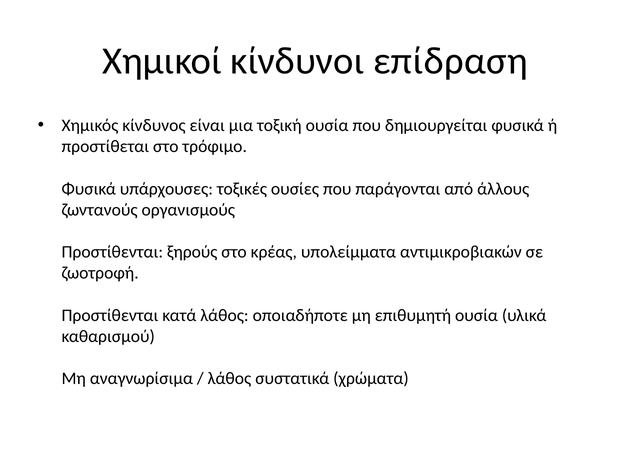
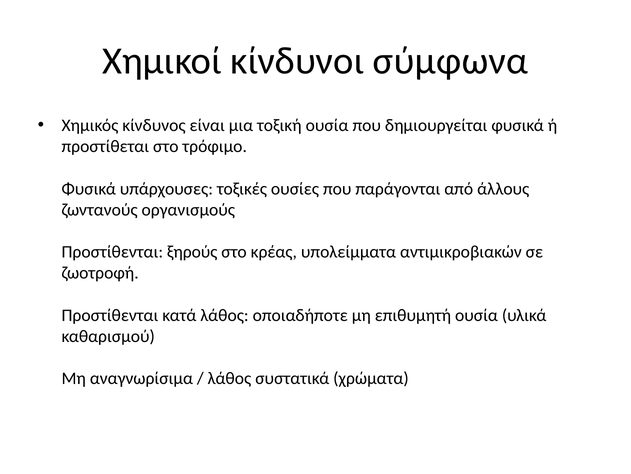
επίδραση: επίδραση -> σύμφωνα
